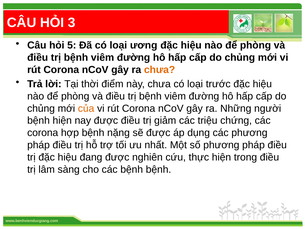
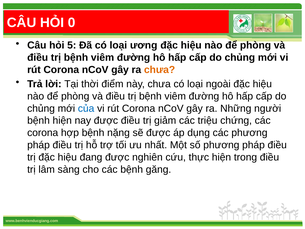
3: 3 -> 0
trước: trước -> ngoài
của colour: orange -> blue
bệnh bệnh: bệnh -> găng
